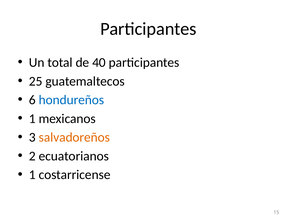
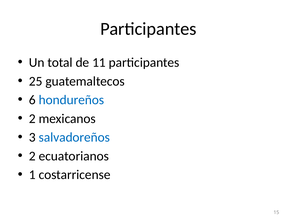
40: 40 -> 11
1 at (32, 118): 1 -> 2
salvadoreños colour: orange -> blue
